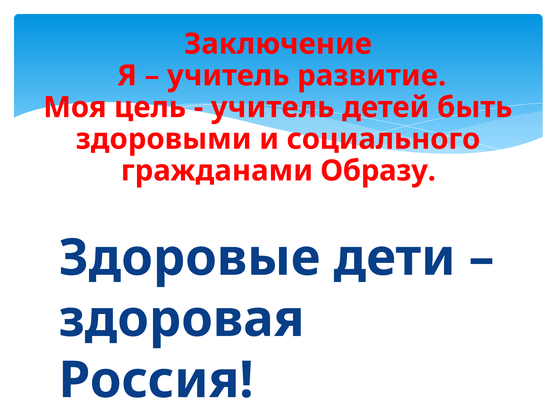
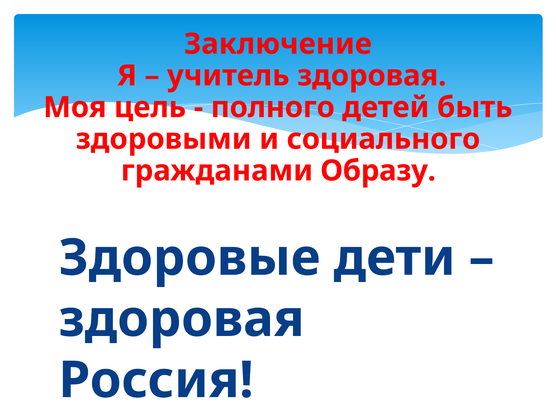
учитель развитие: развитие -> здоровая
учитель at (273, 107): учитель -> полного
